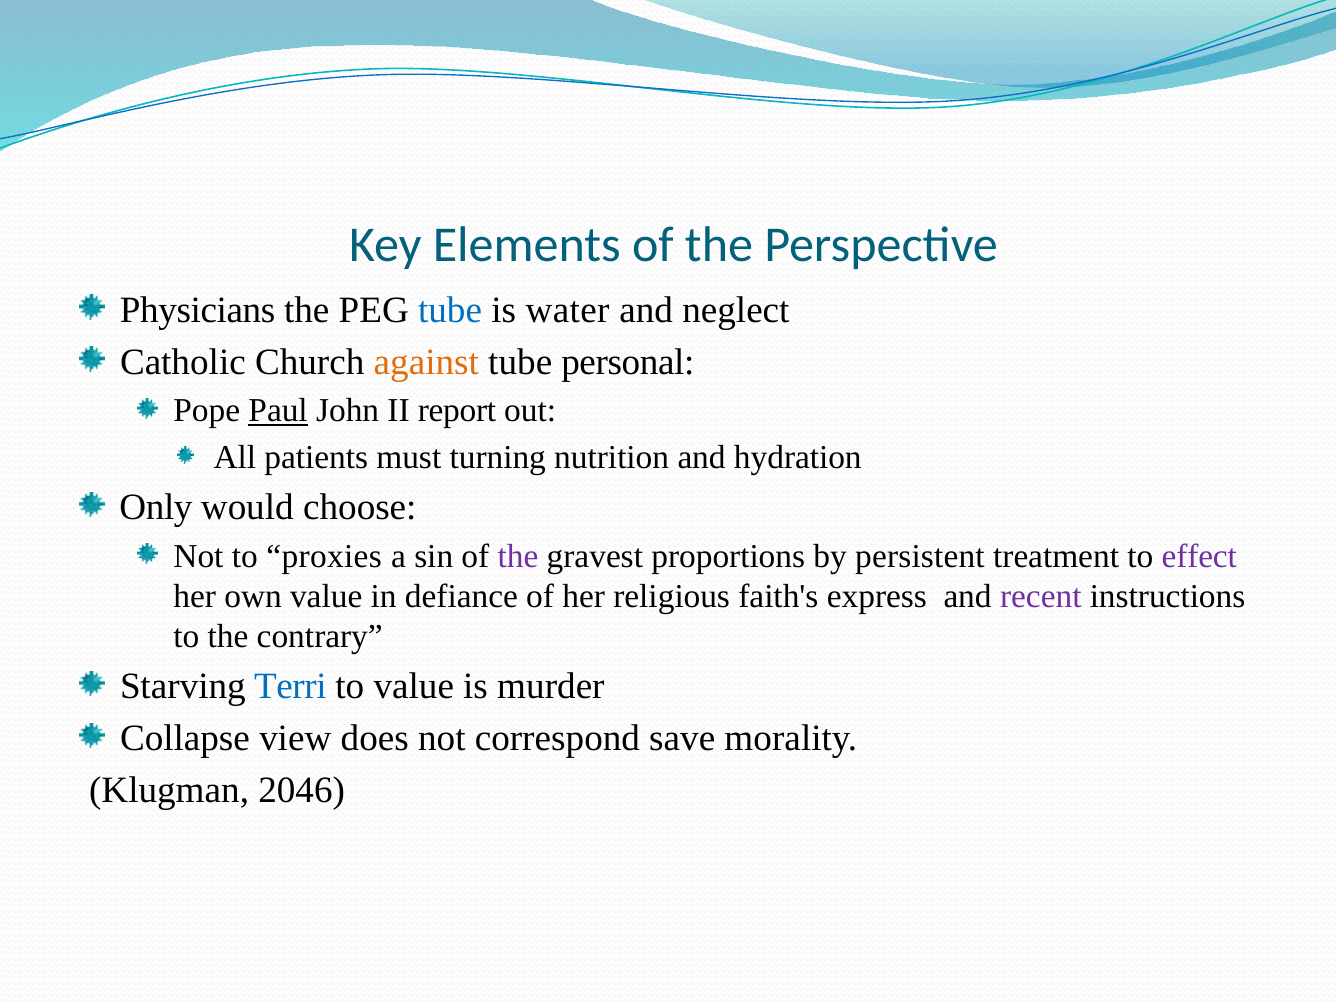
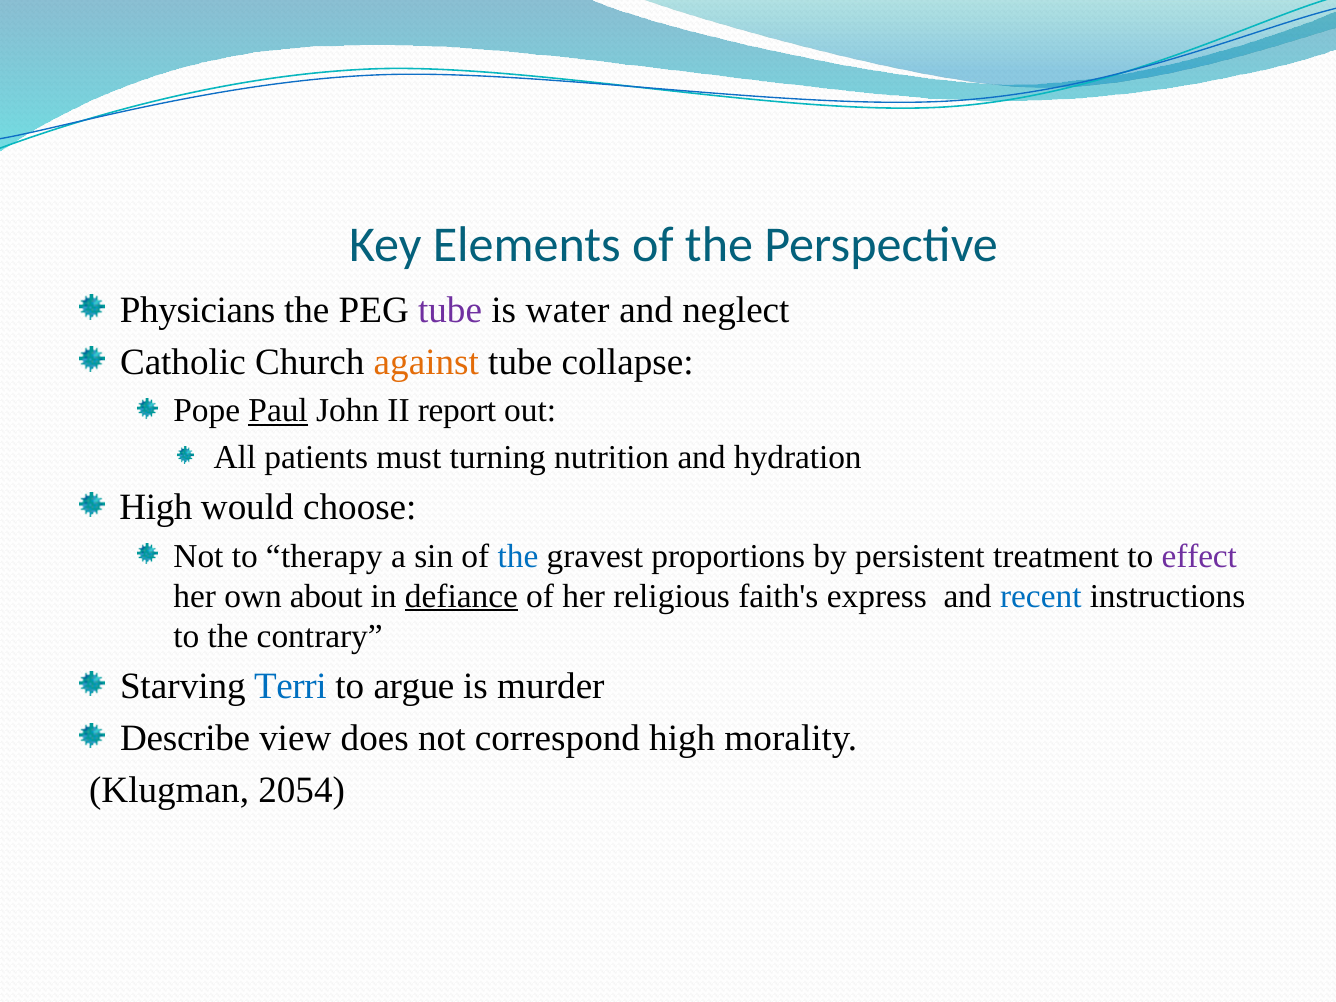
tube at (450, 310) colour: blue -> purple
personal: personal -> collapse
Only at (156, 507): Only -> High
proxies: proxies -> therapy
the at (518, 556) colour: purple -> blue
own value: value -> about
defiance underline: none -> present
recent colour: purple -> blue
to value: value -> argue
Collapse: Collapse -> Describe
correspond save: save -> high
2046: 2046 -> 2054
